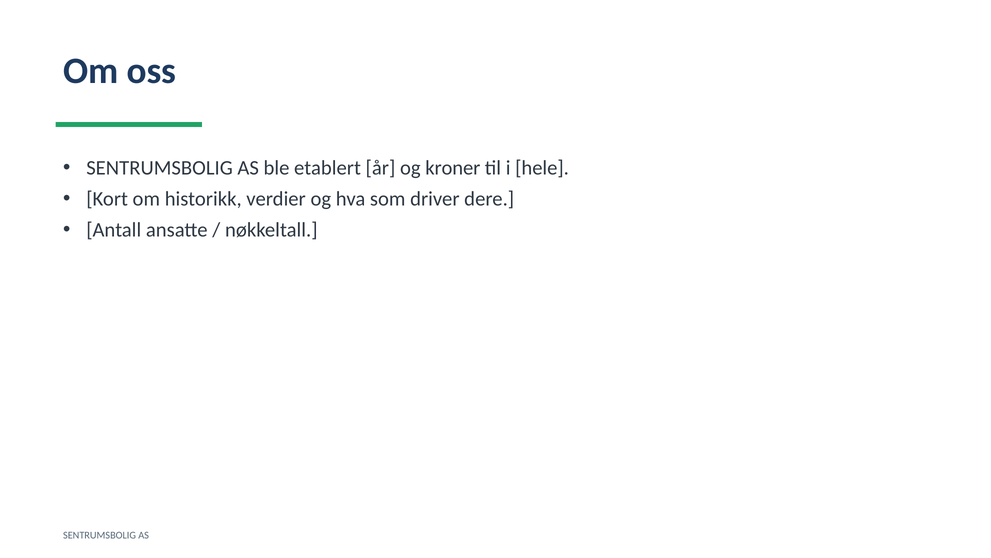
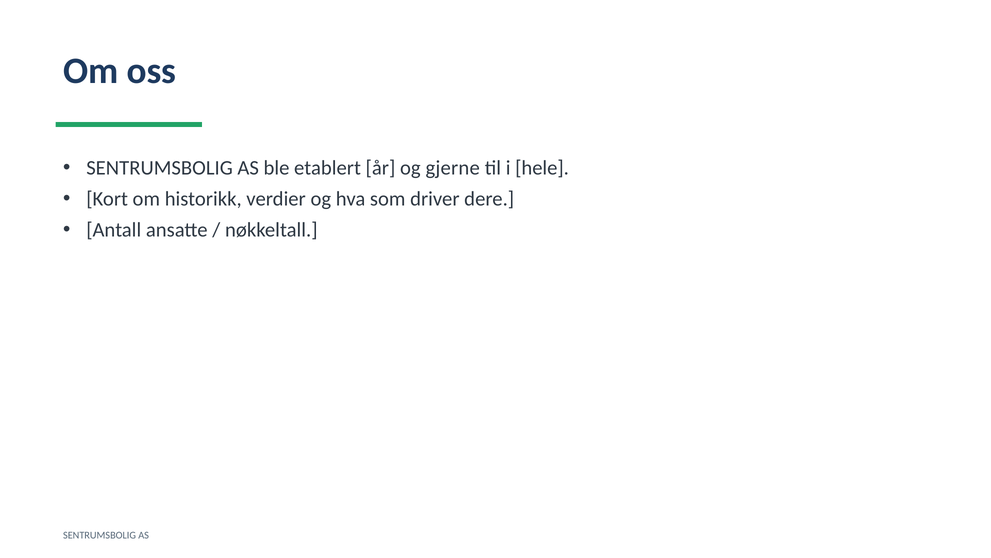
kroner: kroner -> gjerne
